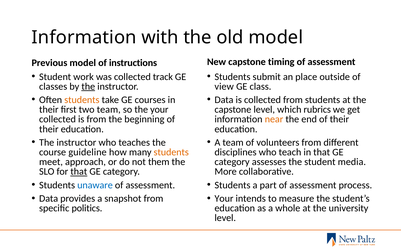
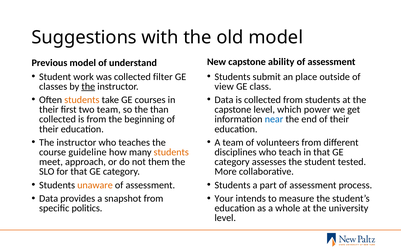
Information at (84, 37): Information -> Suggestions
timing: timing -> ability
instructions: instructions -> understand
track: track -> filter
the your: your -> than
rubrics: rubrics -> power
near colour: orange -> blue
media: media -> tested
that at (79, 172) underline: present -> none
unaware colour: blue -> orange
